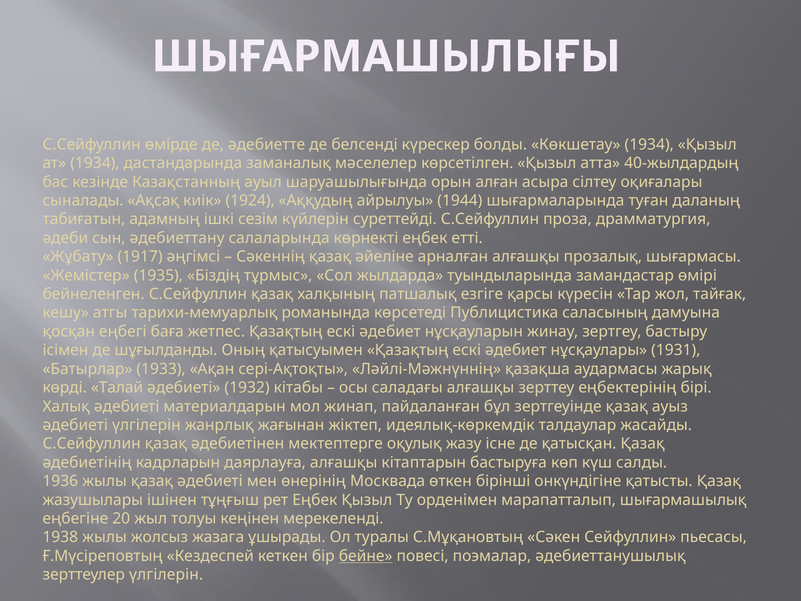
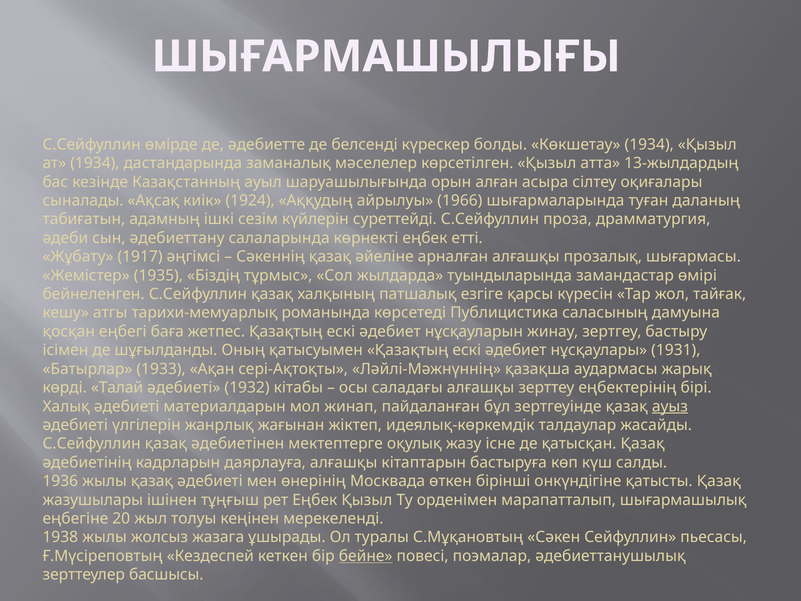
40-жылдардың: 40-жылдардың -> 13-жылдардың
1944: 1944 -> 1966
ауыз underline: none -> present
зерттеулер үлгілерін: үлгілерін -> басшысы
